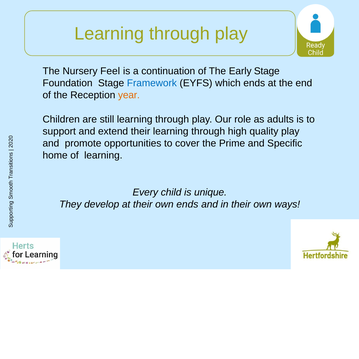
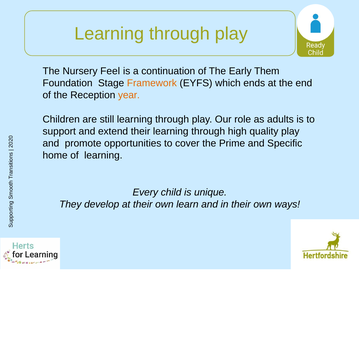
Early Stage: Stage -> Them
Framework colour: blue -> orange
own ends: ends -> learn
